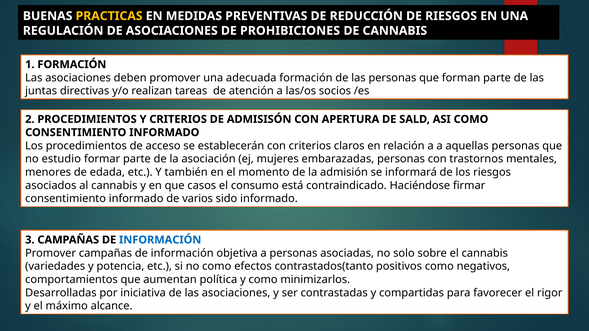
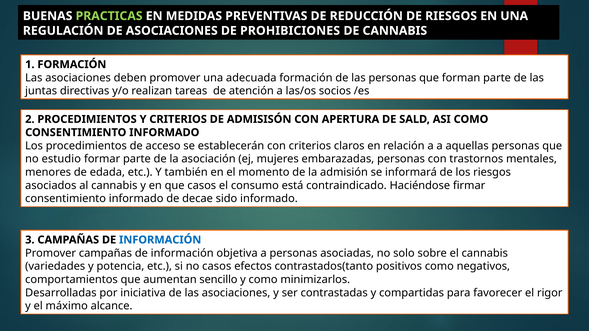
PRACTICAS colour: yellow -> light green
varios: varios -> decae
no como: como -> casos
política: política -> sencillo
